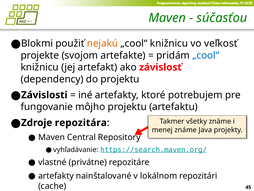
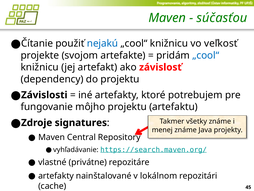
Blokmi: Blokmi -> Čítanie
nejakú colour: orange -> blue
repozitára: repozitára -> signatures
